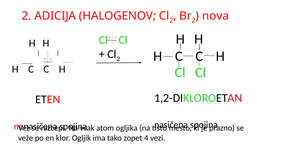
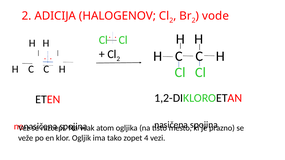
nova: nova -> vode
